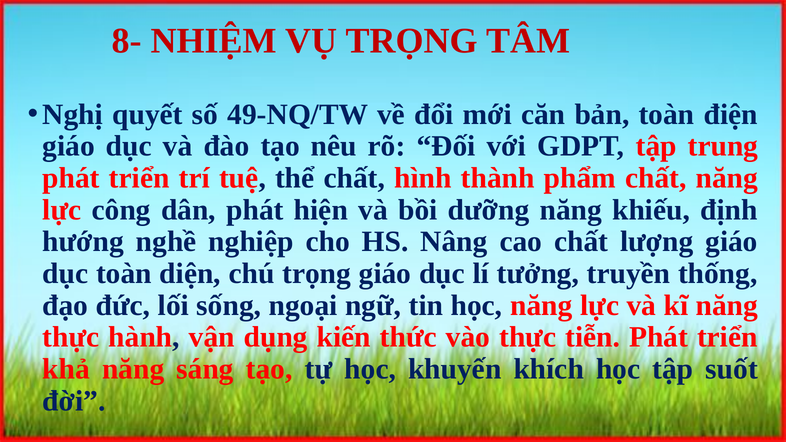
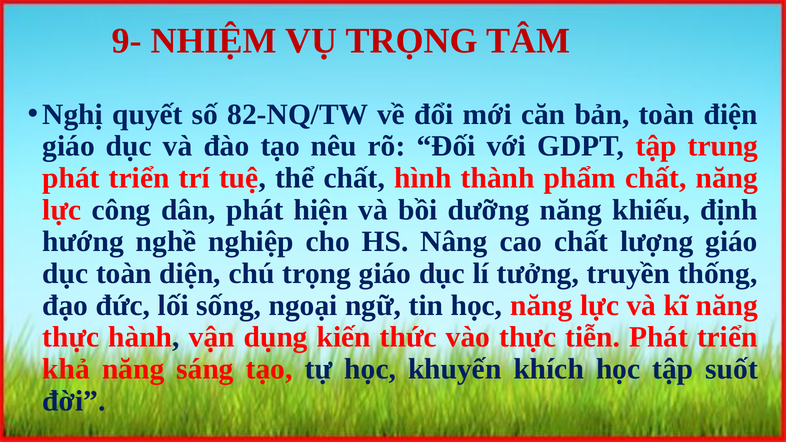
8-: 8- -> 9-
49-NQ/TW: 49-NQ/TW -> 82-NQ/TW
